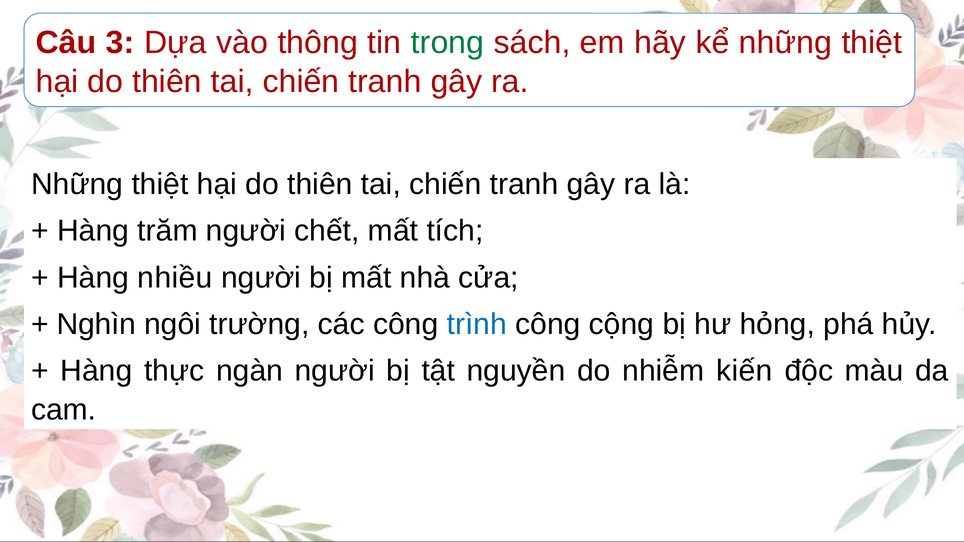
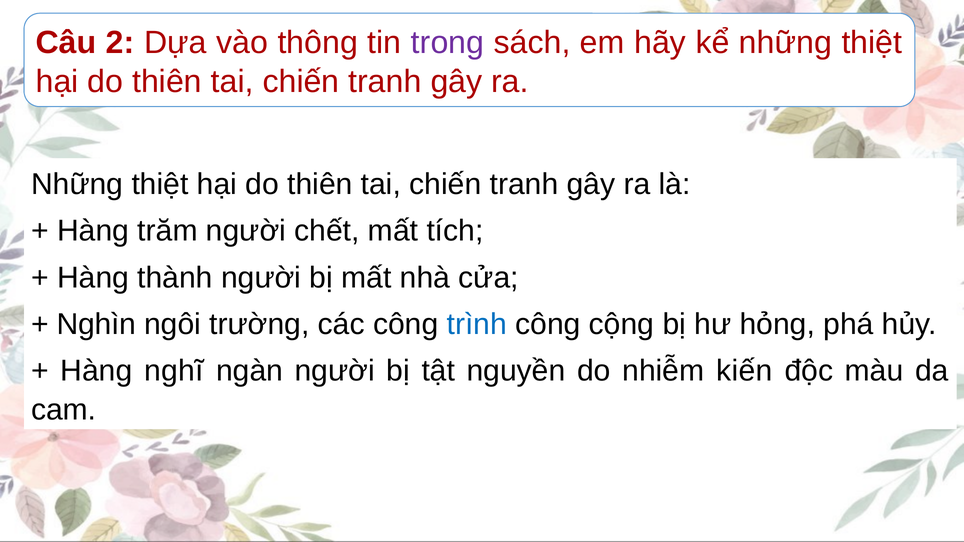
3: 3 -> 2
trong colour: green -> purple
nhiều: nhiều -> thành
thực: thực -> nghĩ
